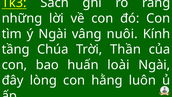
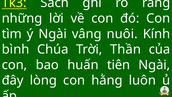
tầng: tầng -> bình
loài: loài -> tiên
